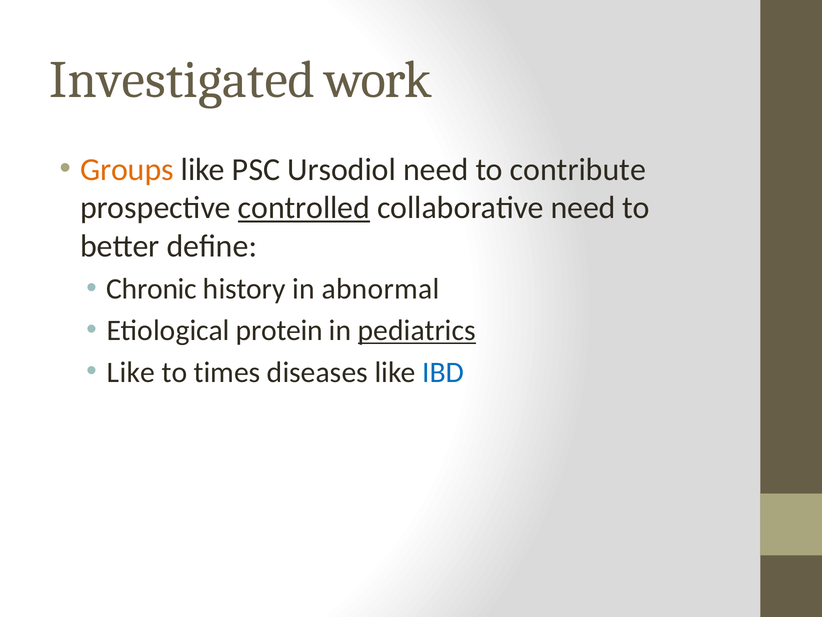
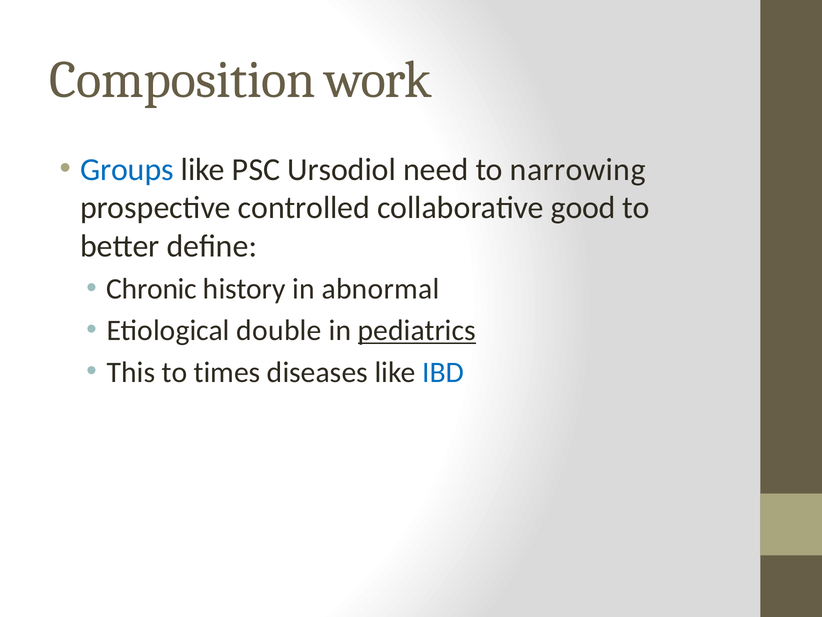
Investigated: Investigated -> Composition
Groups colour: orange -> blue
contribute: contribute -> narrowing
controlled underline: present -> none
collaborative need: need -> good
protein: protein -> double
Like at (131, 372): Like -> This
